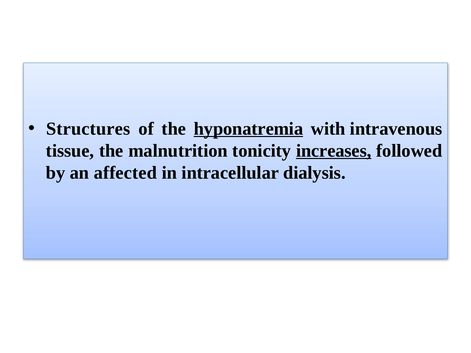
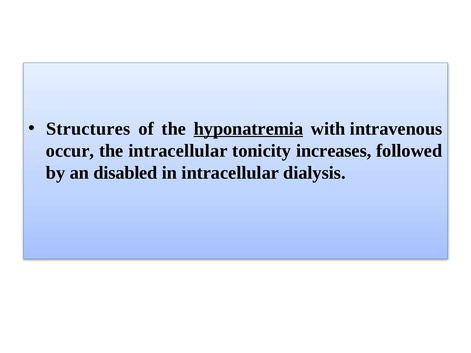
tissue: tissue -> occur
the malnutrition: malnutrition -> intracellular
increases underline: present -> none
affected: affected -> disabled
